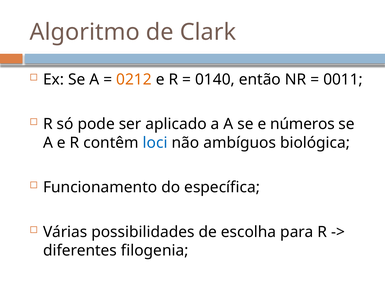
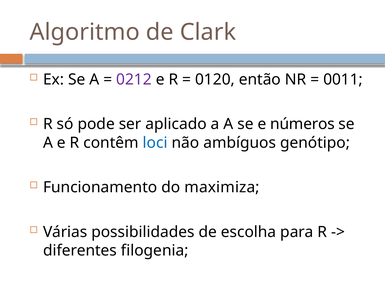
0212 colour: orange -> purple
0140: 0140 -> 0120
biológica: biológica -> genótipo
específica: específica -> maximiza
